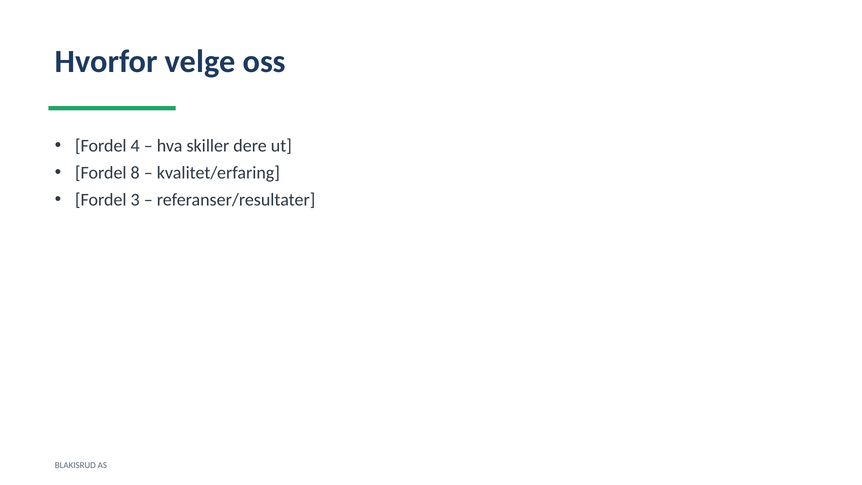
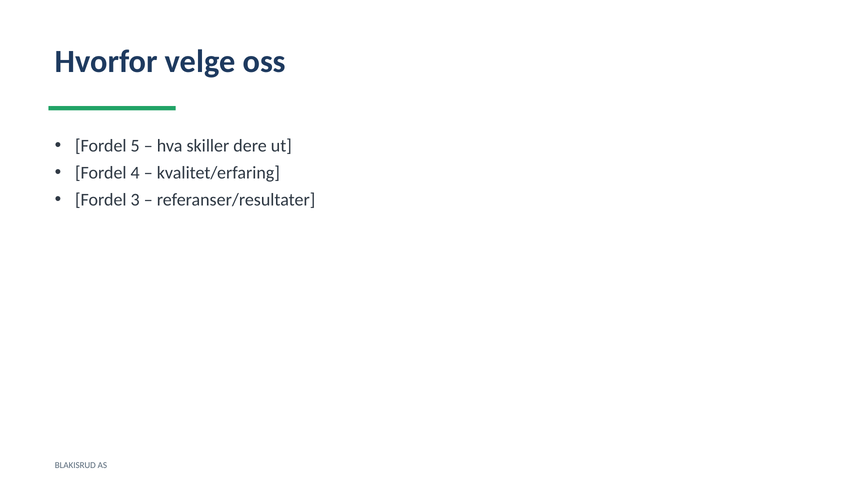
4: 4 -> 5
8: 8 -> 4
